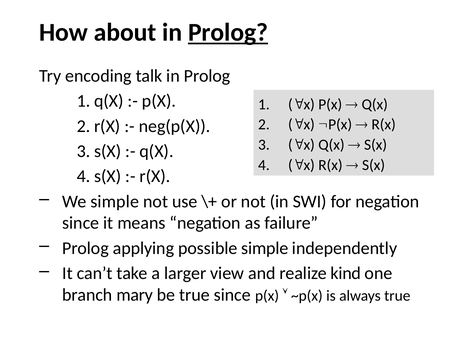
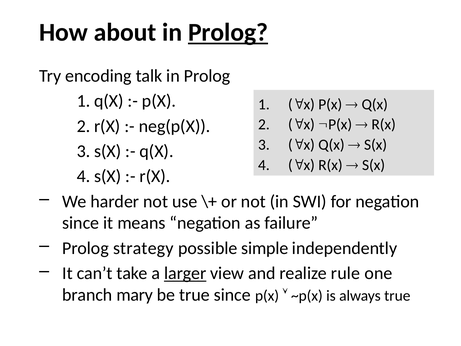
We simple: simple -> harder
applying: applying -> strategy
larger underline: none -> present
kind: kind -> rule
